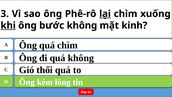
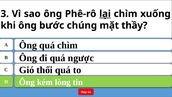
khi underline: present -> none
bước không: không -> chúng
kinh: kinh -> thầy
quá không: không -> ngược
